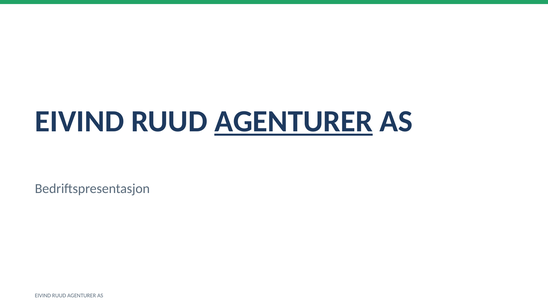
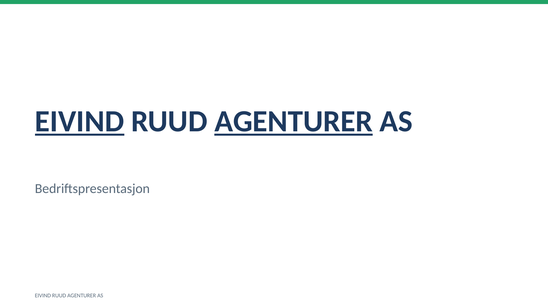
EIVIND at (80, 122) underline: none -> present
